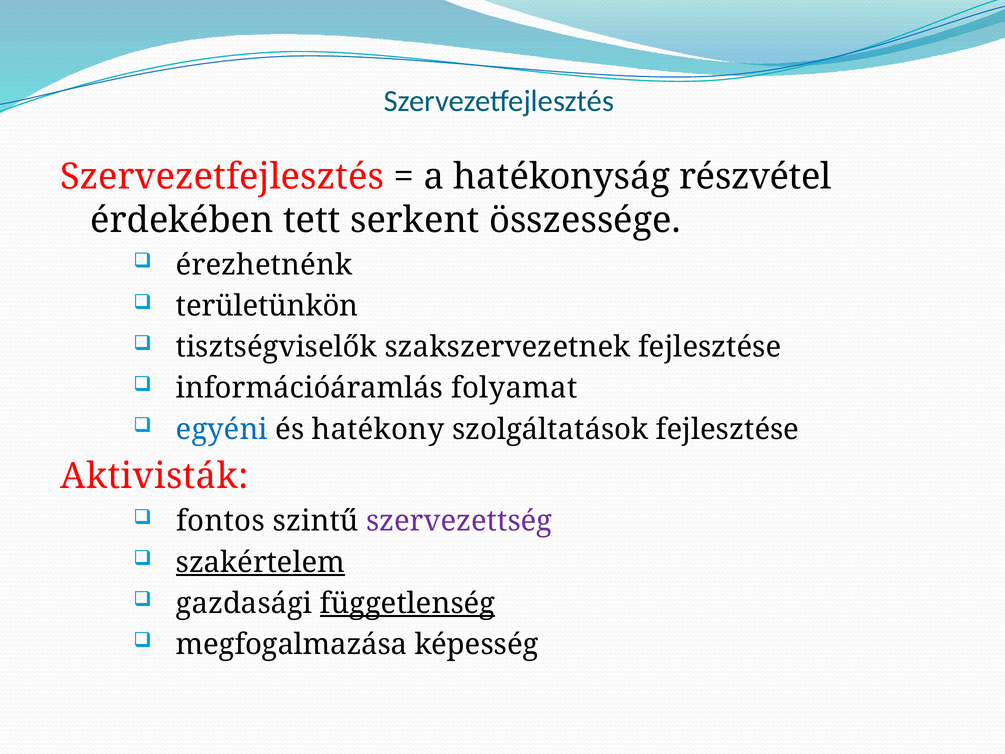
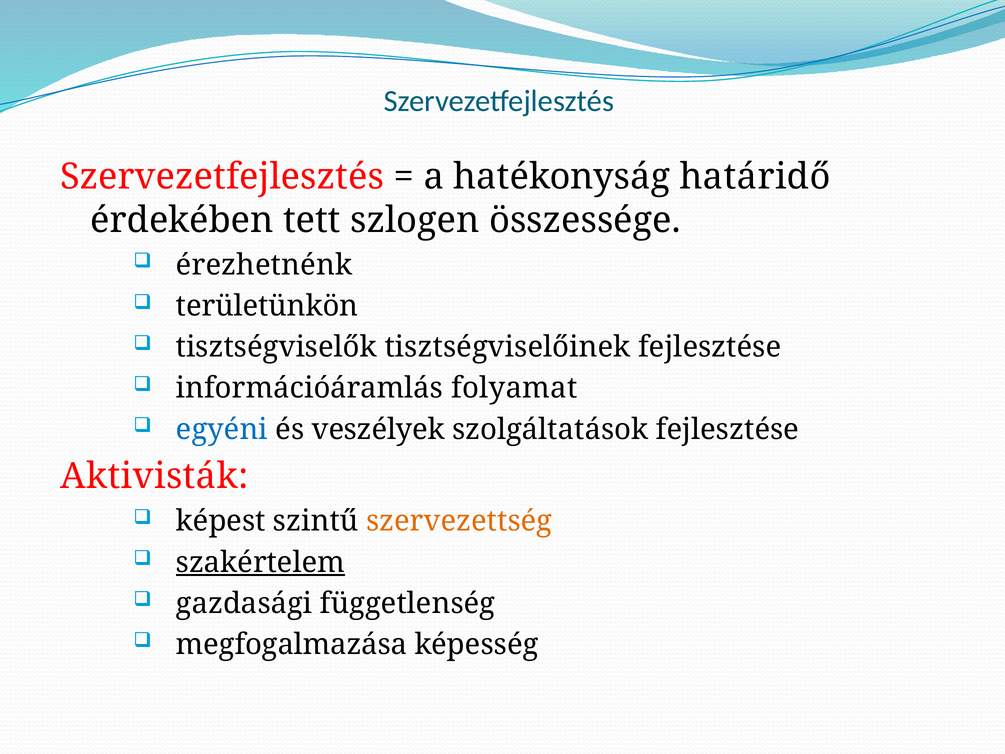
részvétel: részvétel -> határidő
serkent: serkent -> szlogen
szakszervezetnek: szakszervezetnek -> tisztségviselőinek
hatékony: hatékony -> veszélyek
fontos: fontos -> képest
szervezettség colour: purple -> orange
függetlenség underline: present -> none
